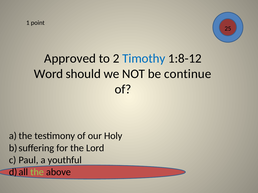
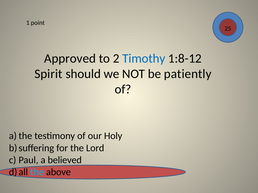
Word: Word -> Spirit
continue: continue -> patiently
youthful: youthful -> believed
the at (37, 172) colour: light green -> light blue
